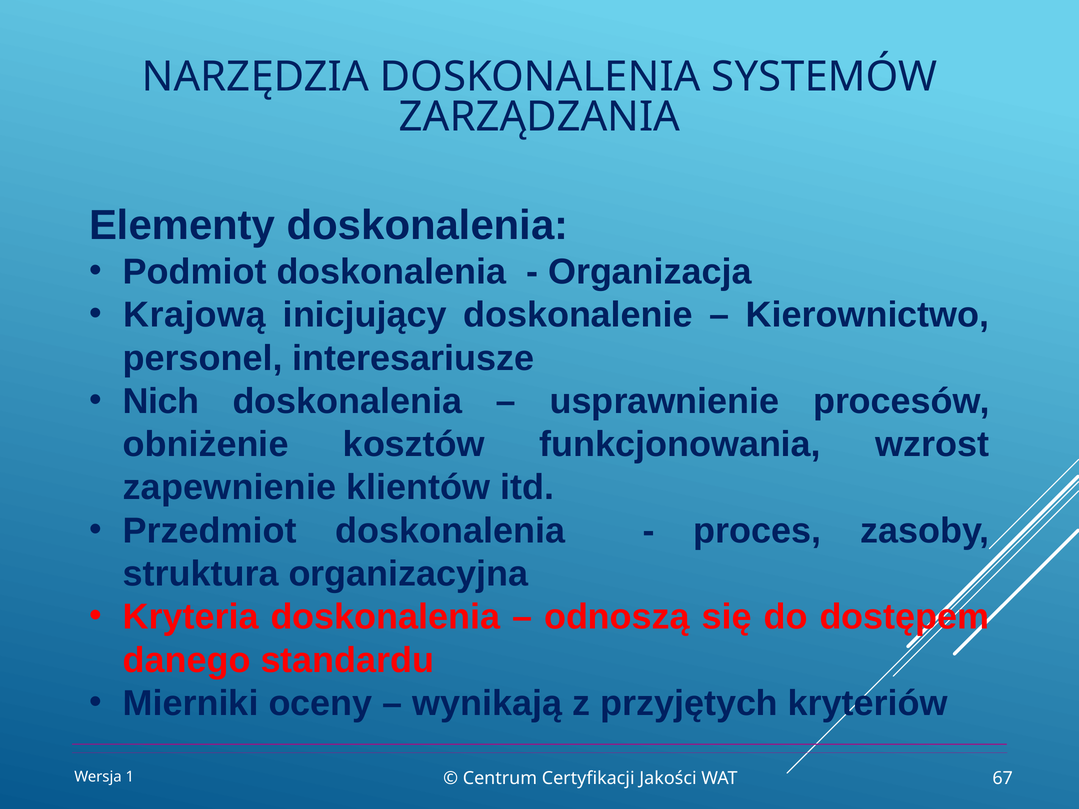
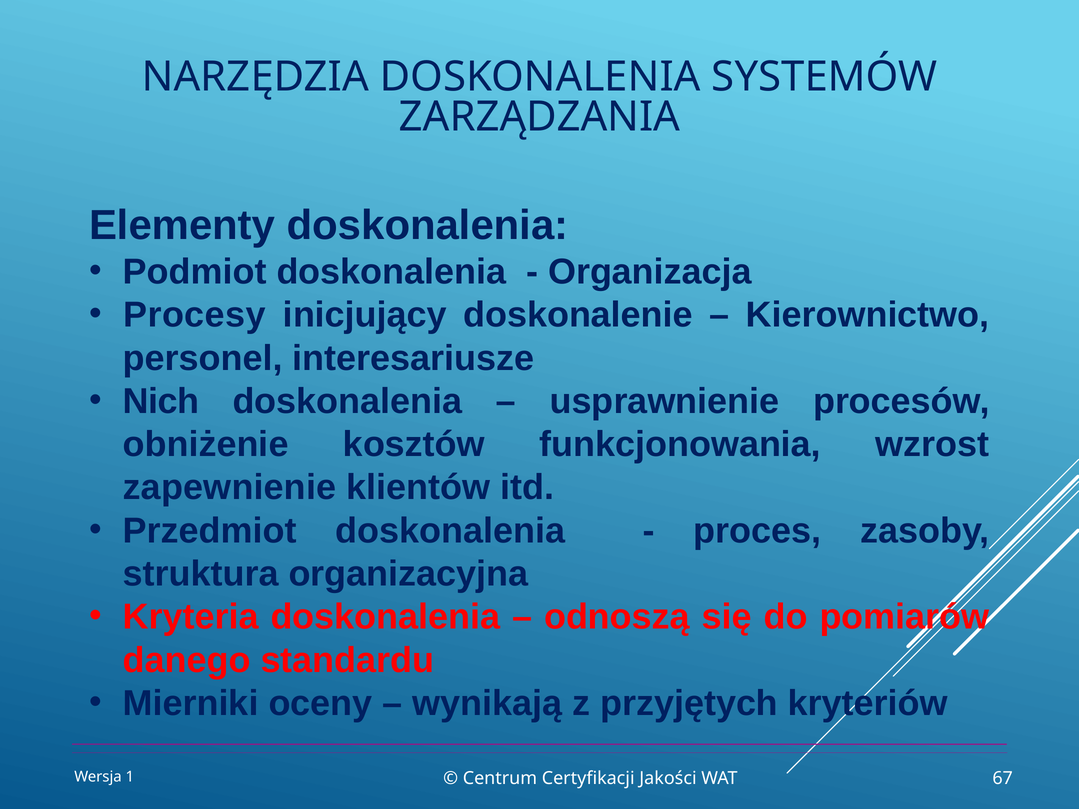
Krajową: Krajową -> Procesy
dostępem: dostępem -> pomiarów
